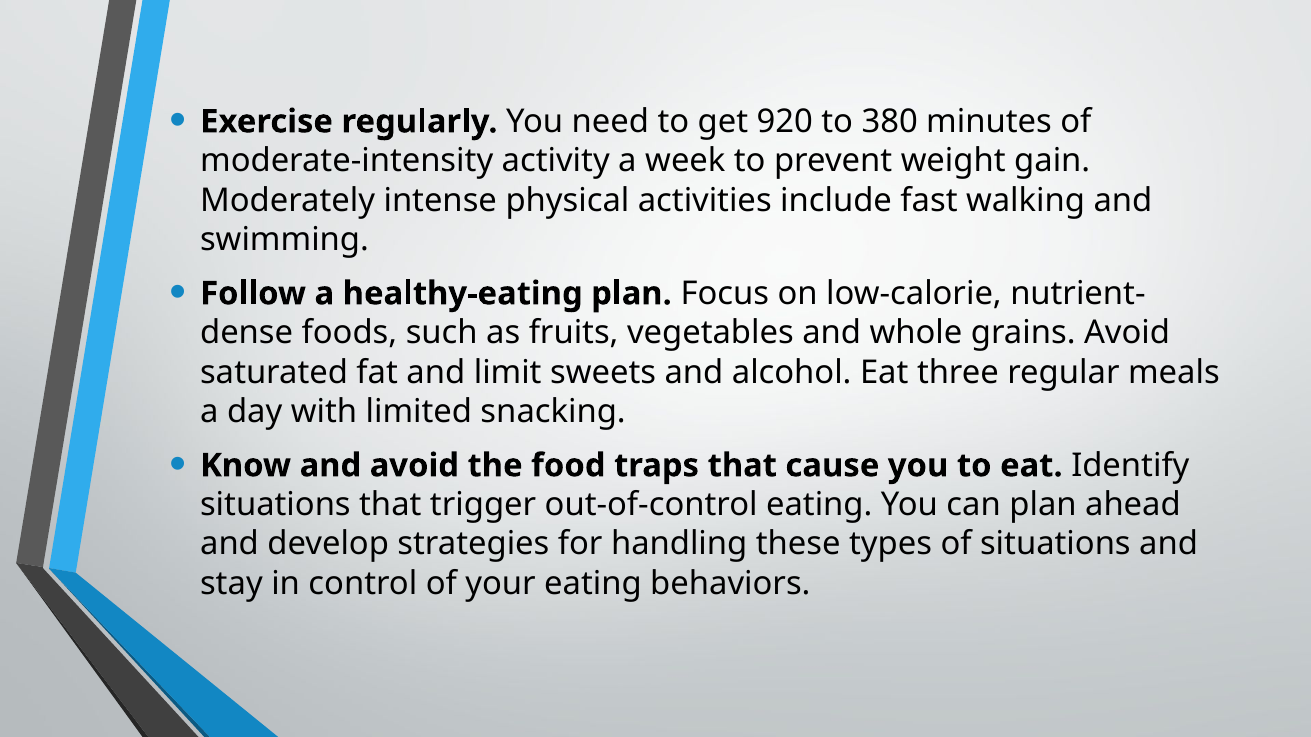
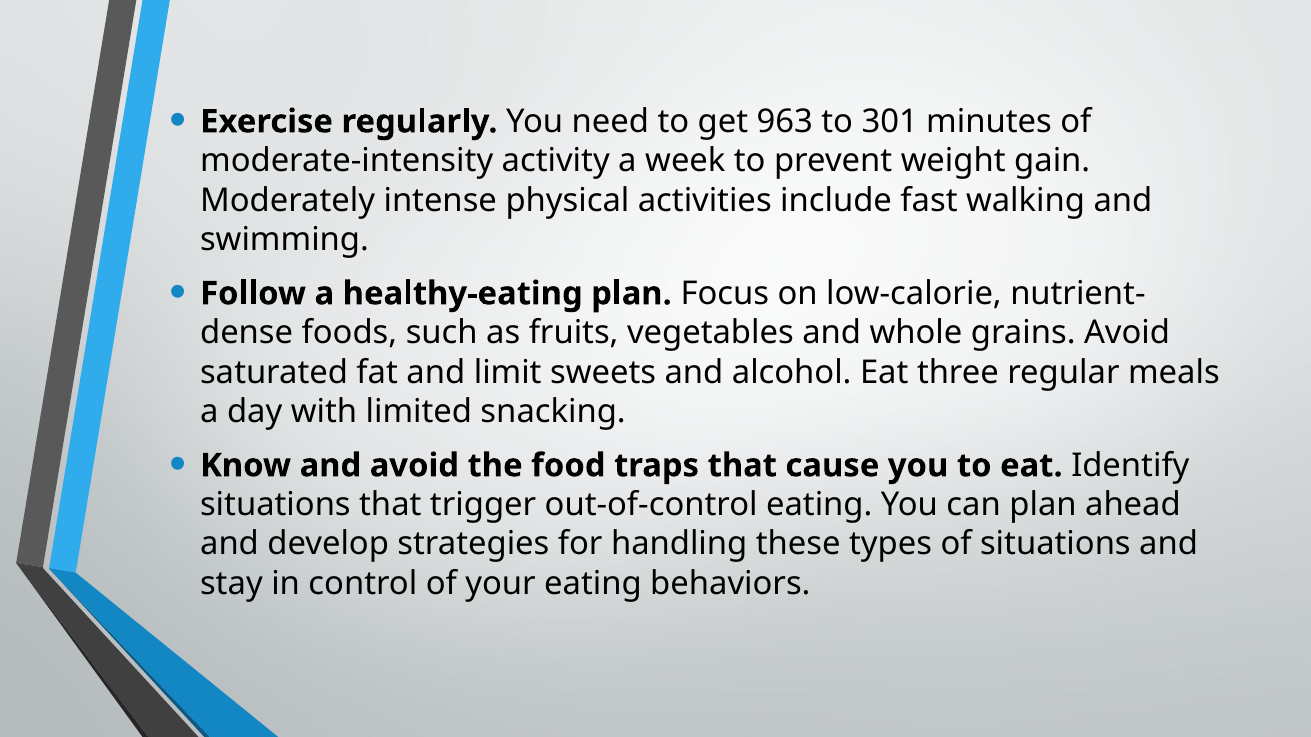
920: 920 -> 963
380: 380 -> 301
